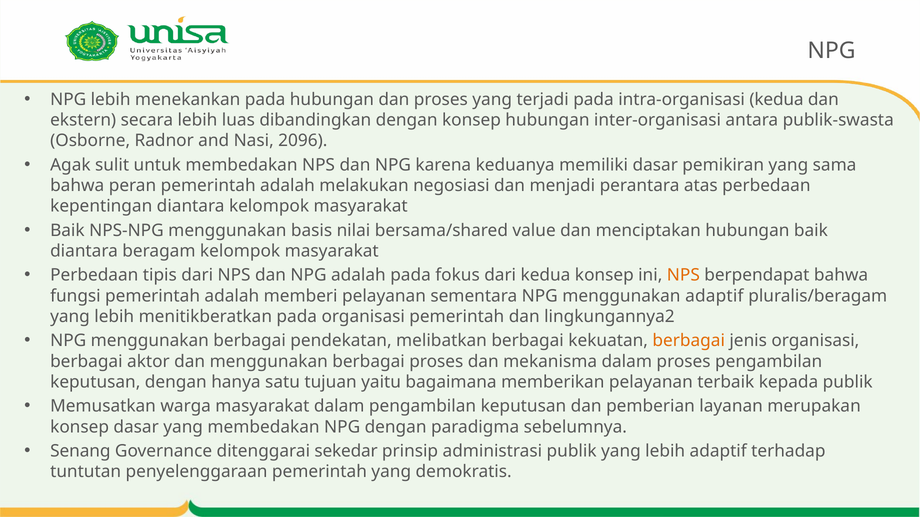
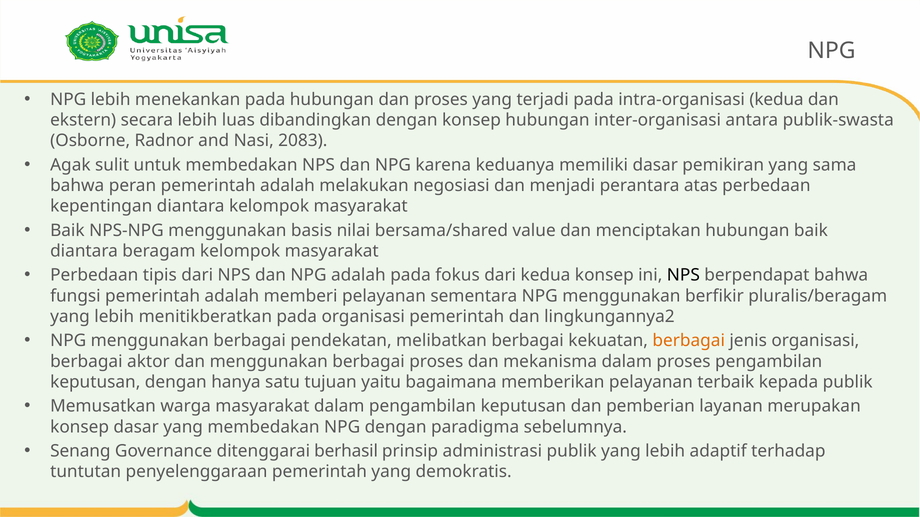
2096: 2096 -> 2083
NPS at (683, 275) colour: orange -> black
menggunakan adaptif: adaptif -> berfikir
sekedar: sekedar -> berhasil
